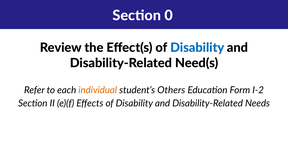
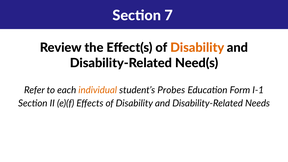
0: 0 -> 7
Disability at (197, 48) colour: blue -> orange
Others: Others -> Probes
I-2: I-2 -> I-1
